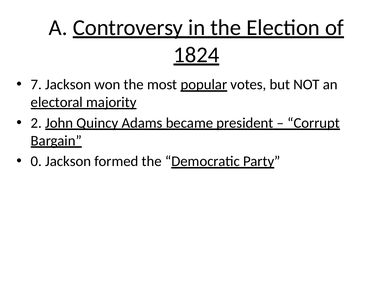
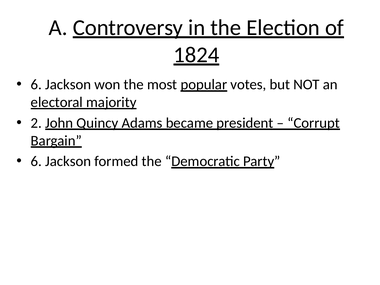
7 at (36, 85): 7 -> 6
0 at (36, 161): 0 -> 6
